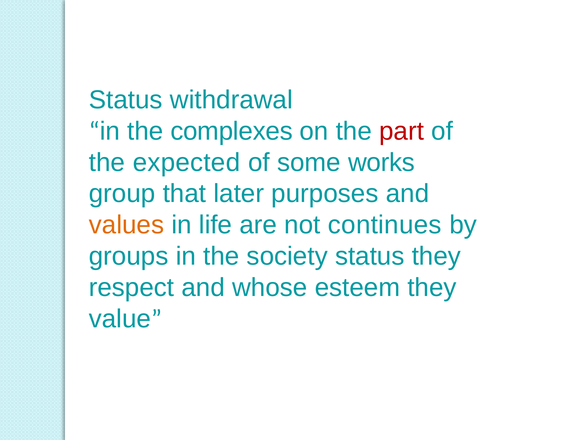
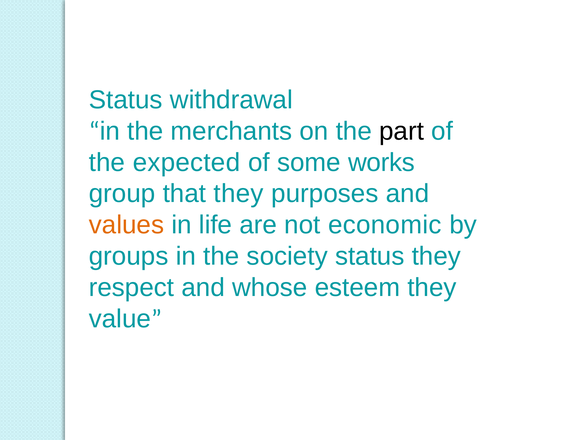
complexes: complexes -> merchants
part colour: red -> black
that later: later -> they
continues: continues -> economic
